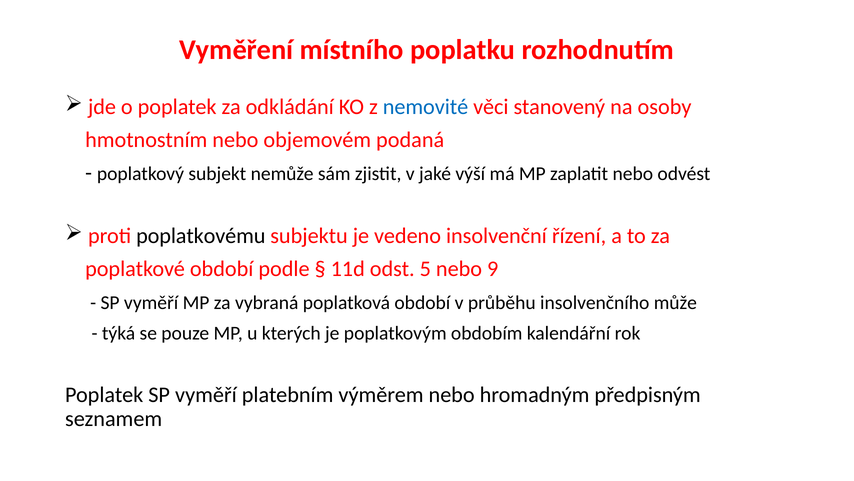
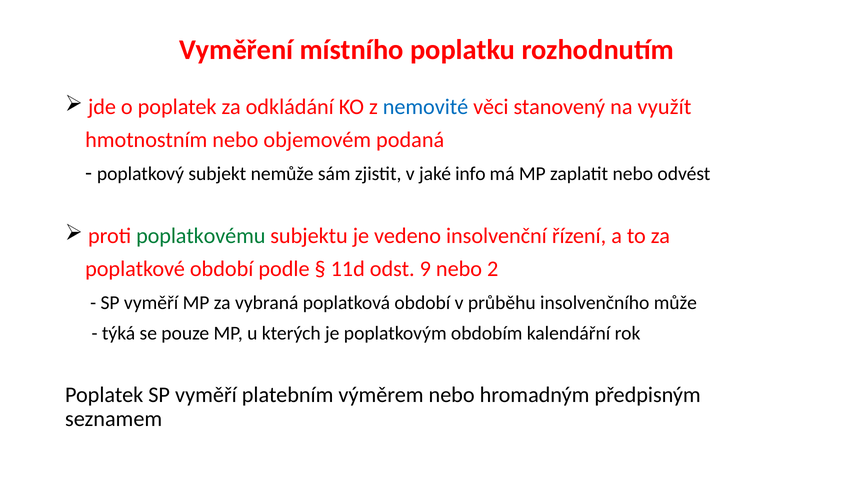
osoby: osoby -> využít
výší: výší -> info
poplatkovému colour: black -> green
5: 5 -> 9
9: 9 -> 2
